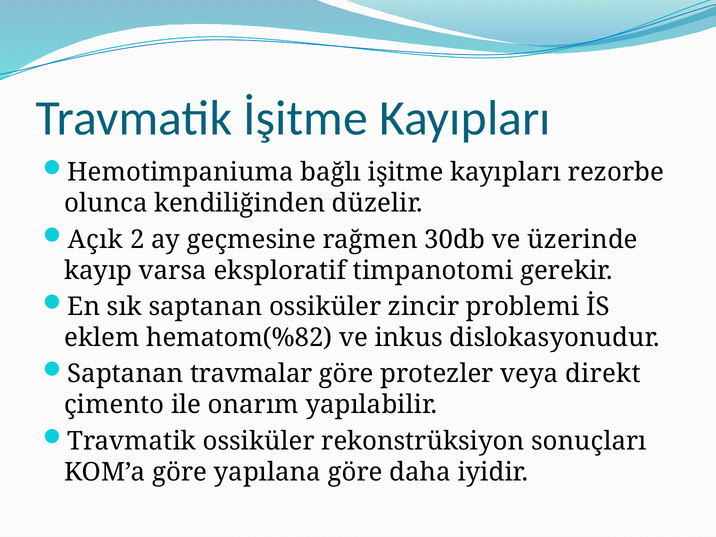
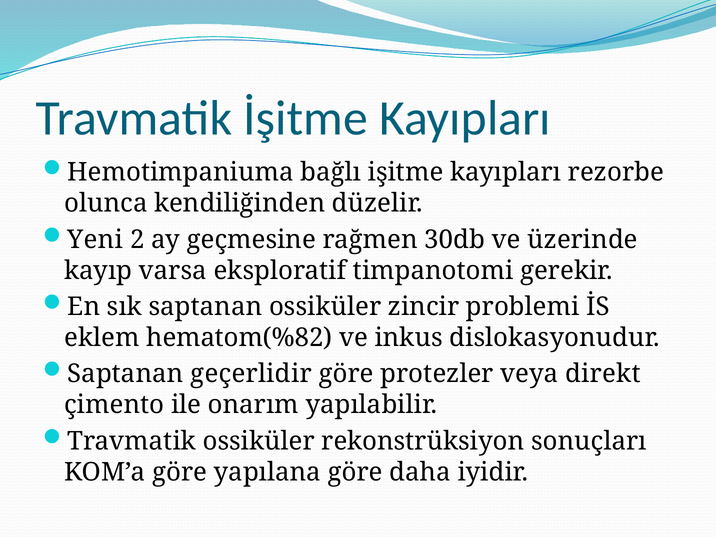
Açık: Açık -> Yeni
travmalar: travmalar -> geçerlidir
